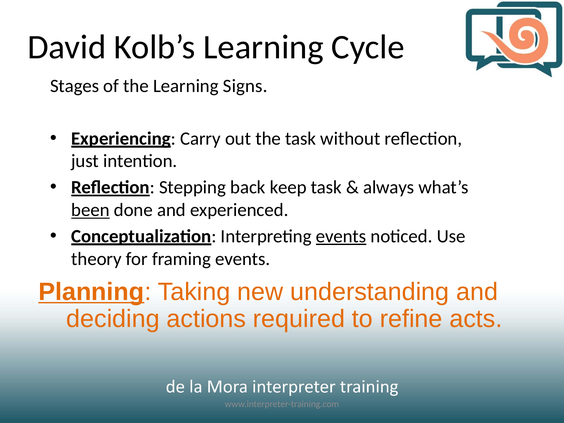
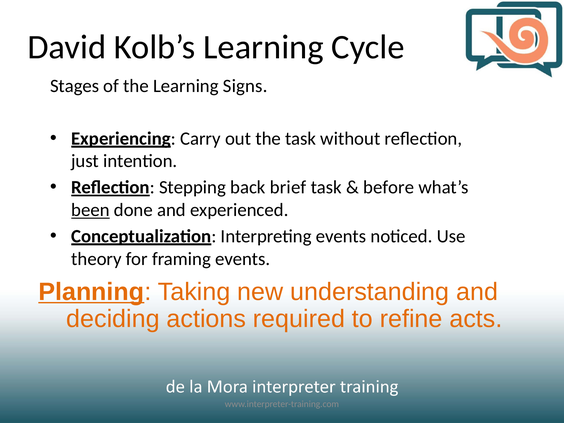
keep: keep -> brief
always: always -> before
events at (341, 236) underline: present -> none
